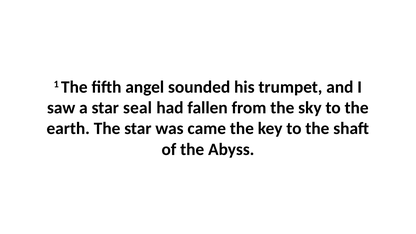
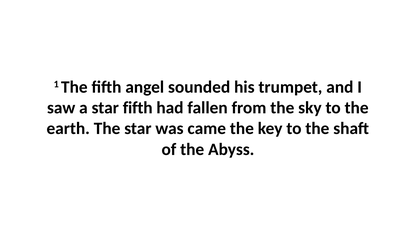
star seal: seal -> fifth
